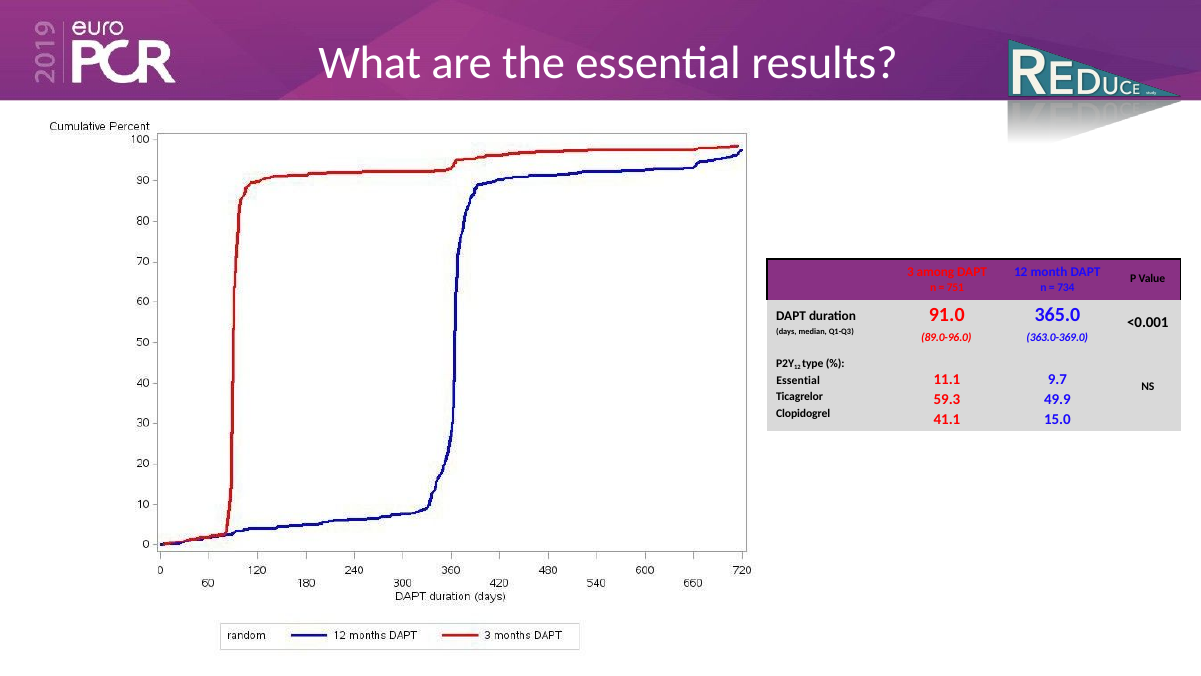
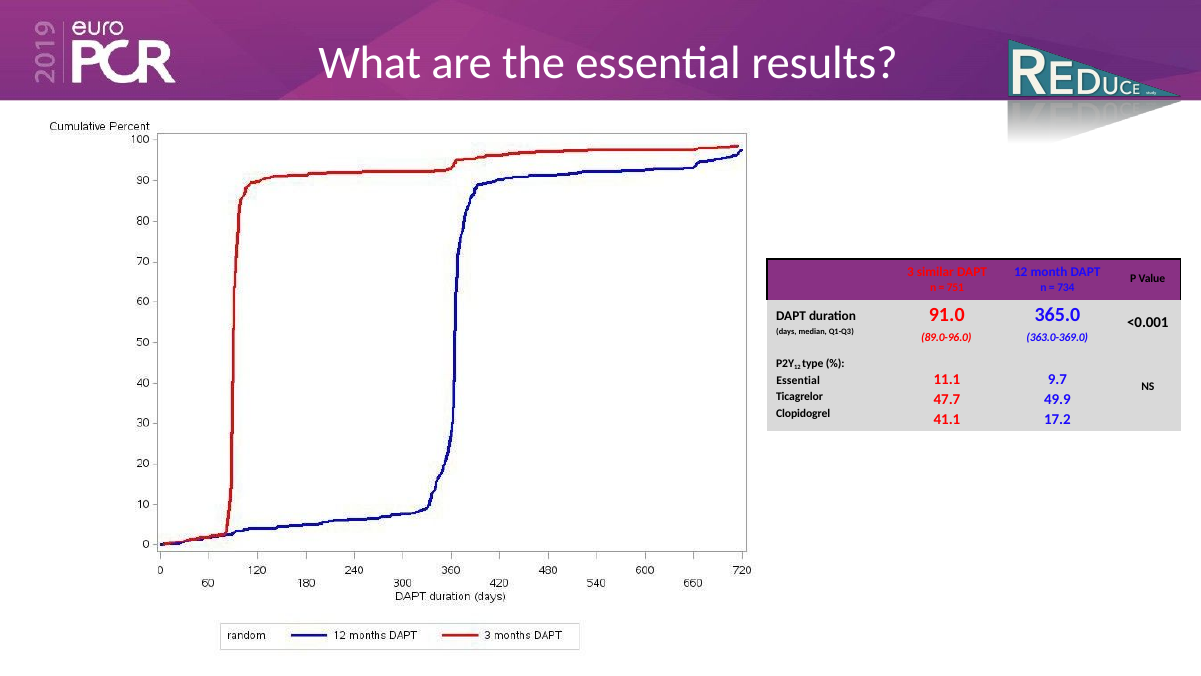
among: among -> similar
59.3: 59.3 -> 47.7
15.0: 15.0 -> 17.2
